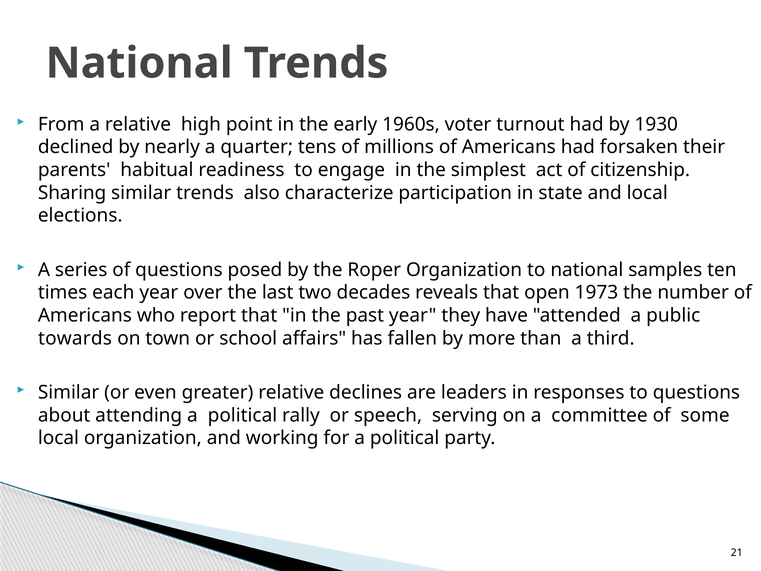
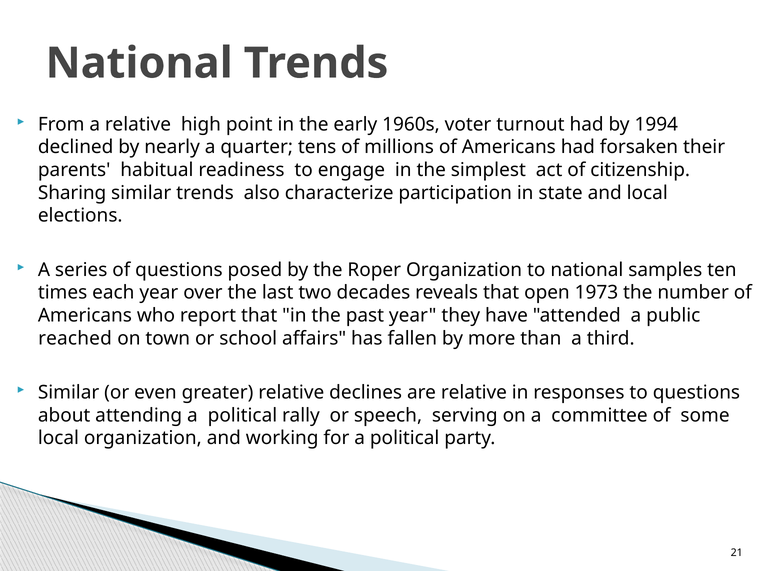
1930: 1930 -> 1994
towards: towards -> reached
are leaders: leaders -> relative
